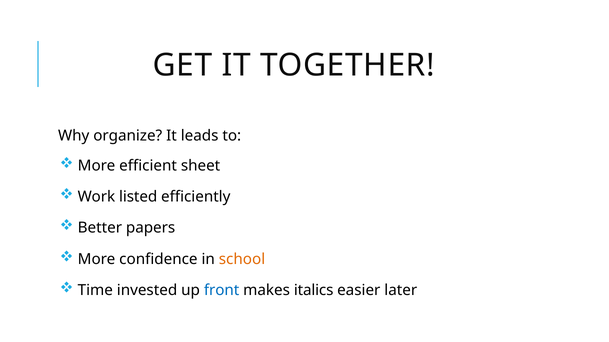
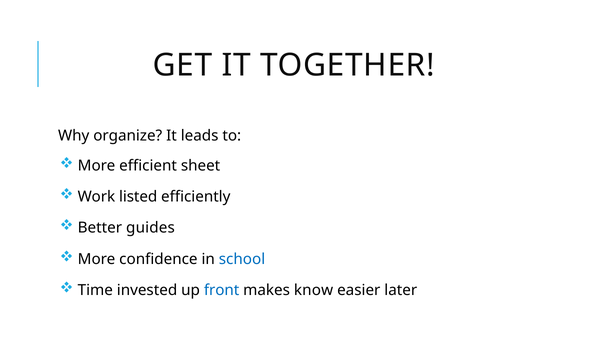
papers: papers -> guides
school colour: orange -> blue
italics: italics -> know
